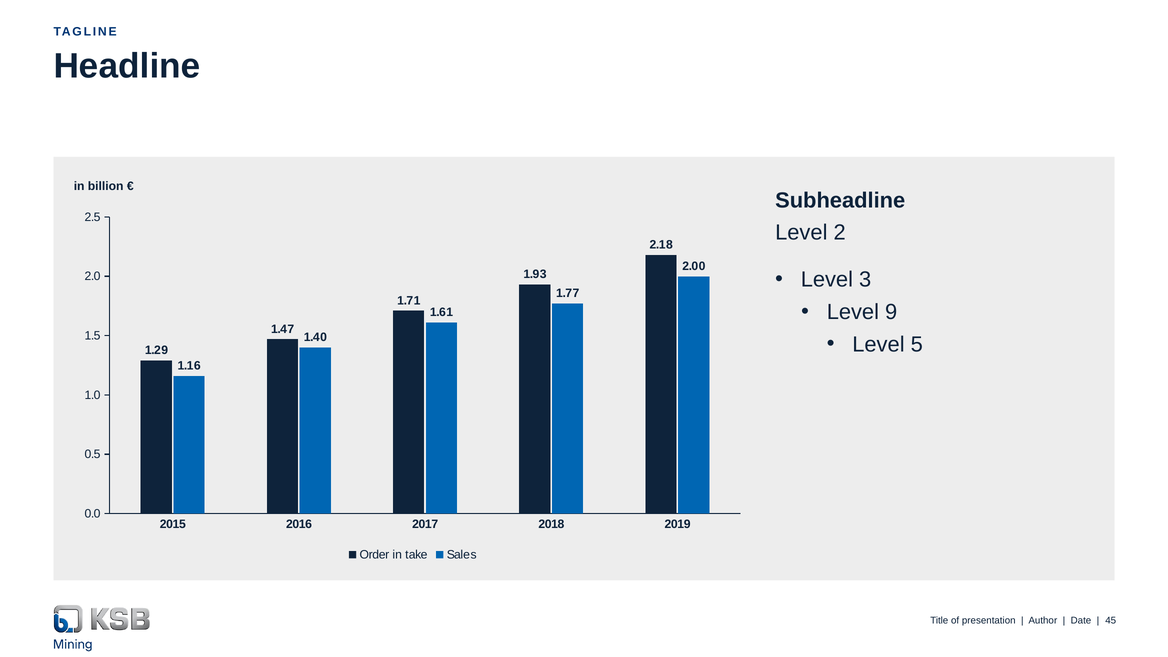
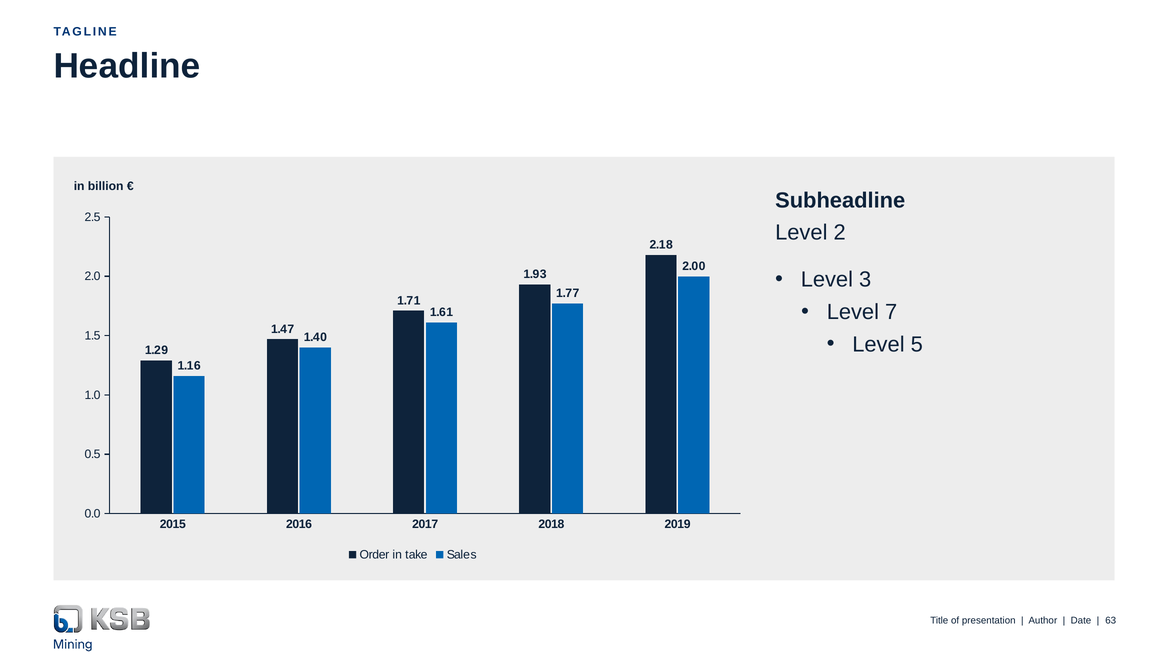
9: 9 -> 7
45: 45 -> 63
